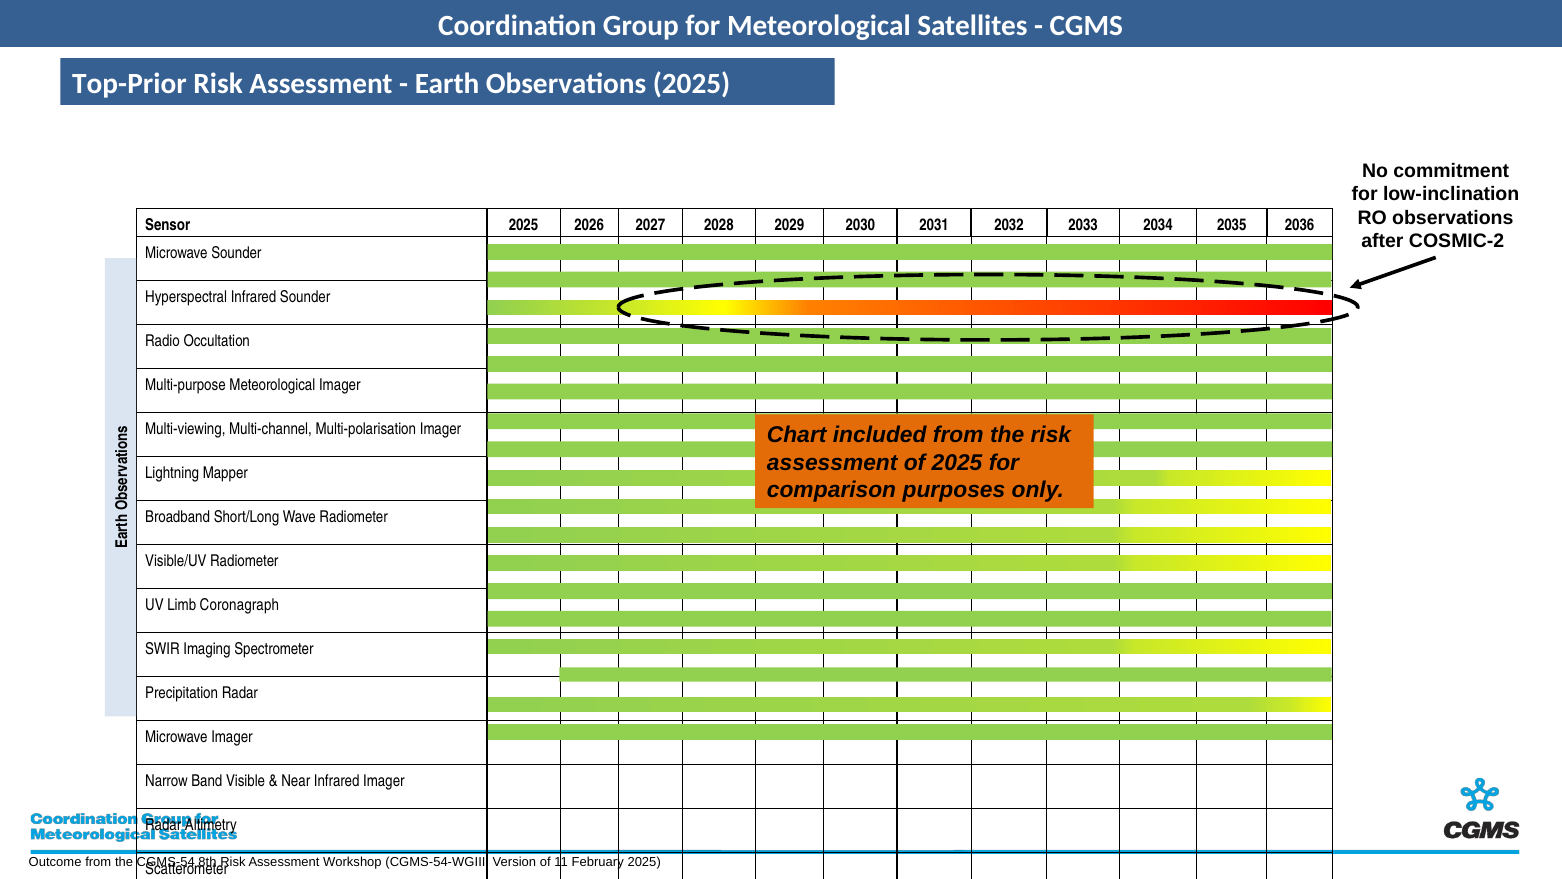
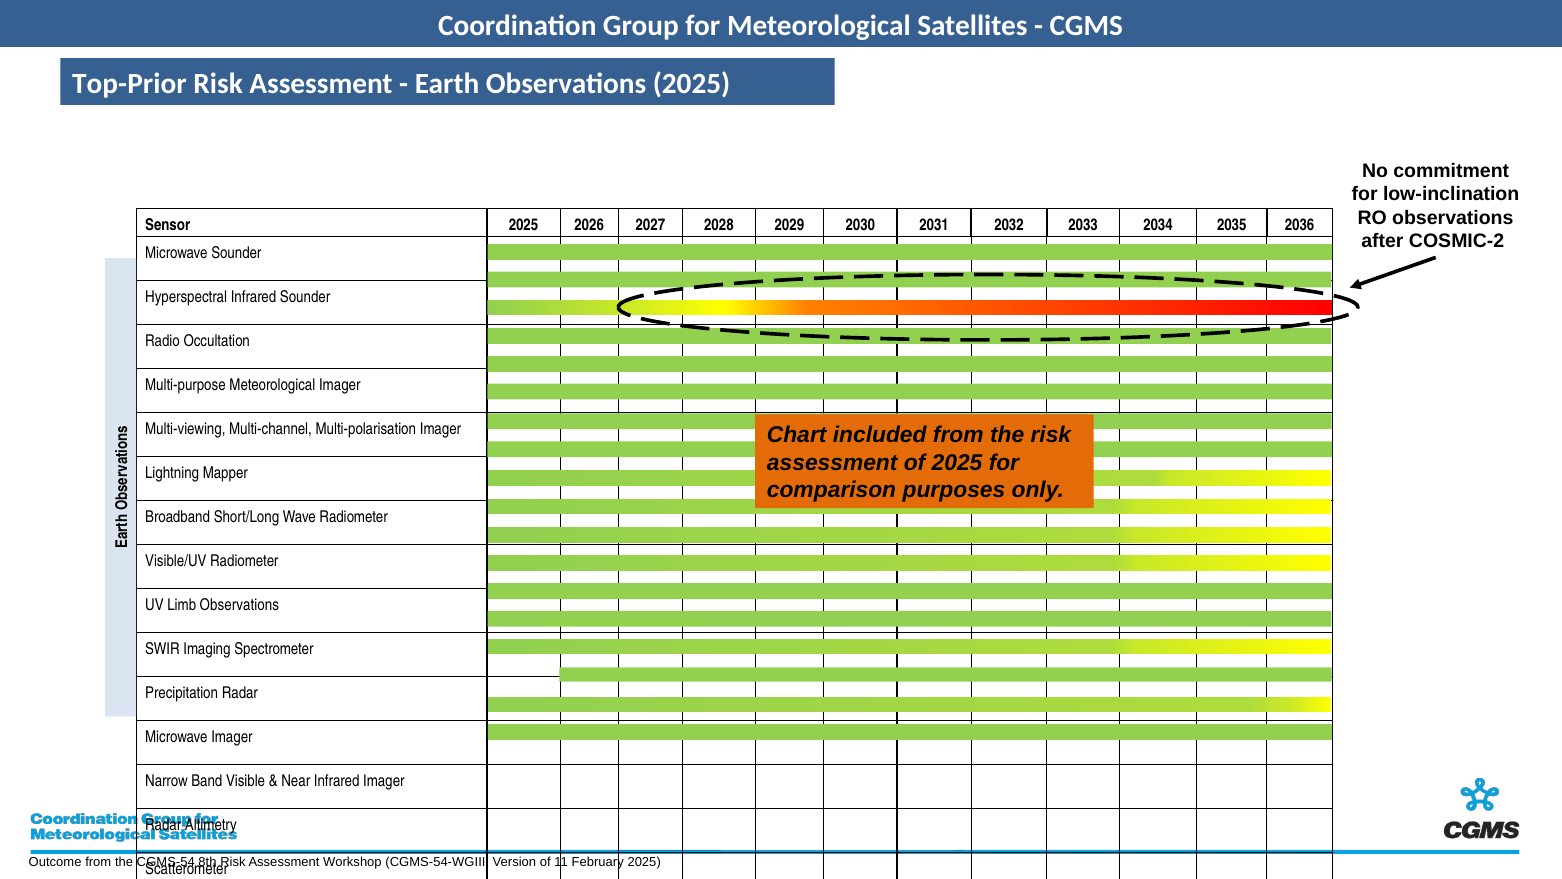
Limb Coronagraph: Coronagraph -> Observations
